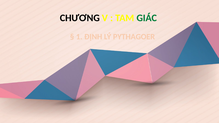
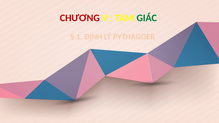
CHƯƠNG colour: black -> red
